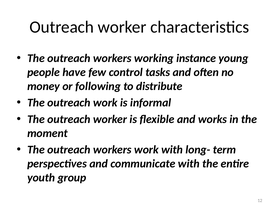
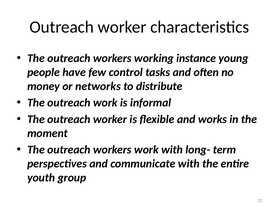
following: following -> networks
